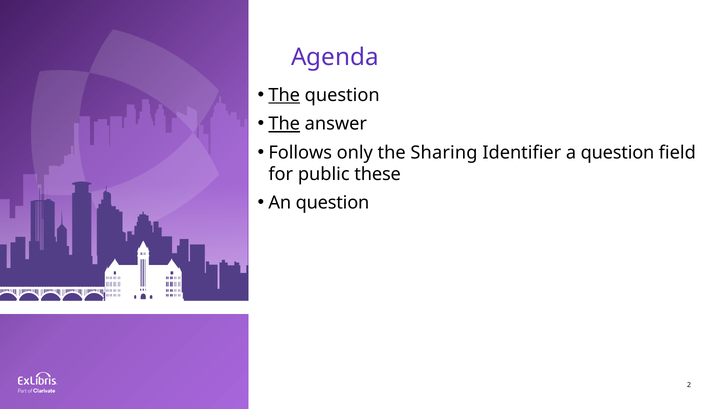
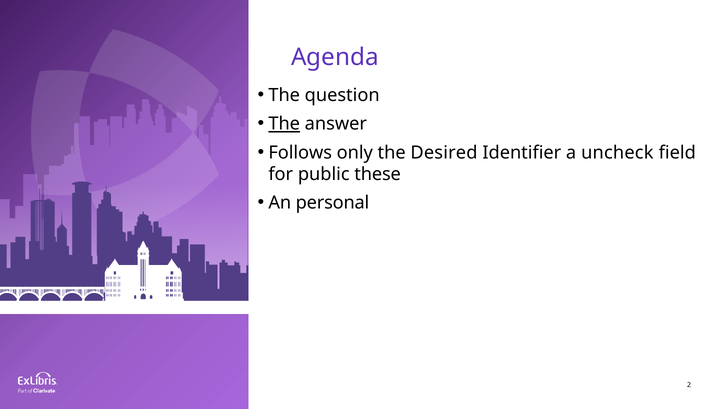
The at (284, 95) underline: present -> none
Sharing: Sharing -> Desired
a question: question -> uncheck
An question: question -> personal
